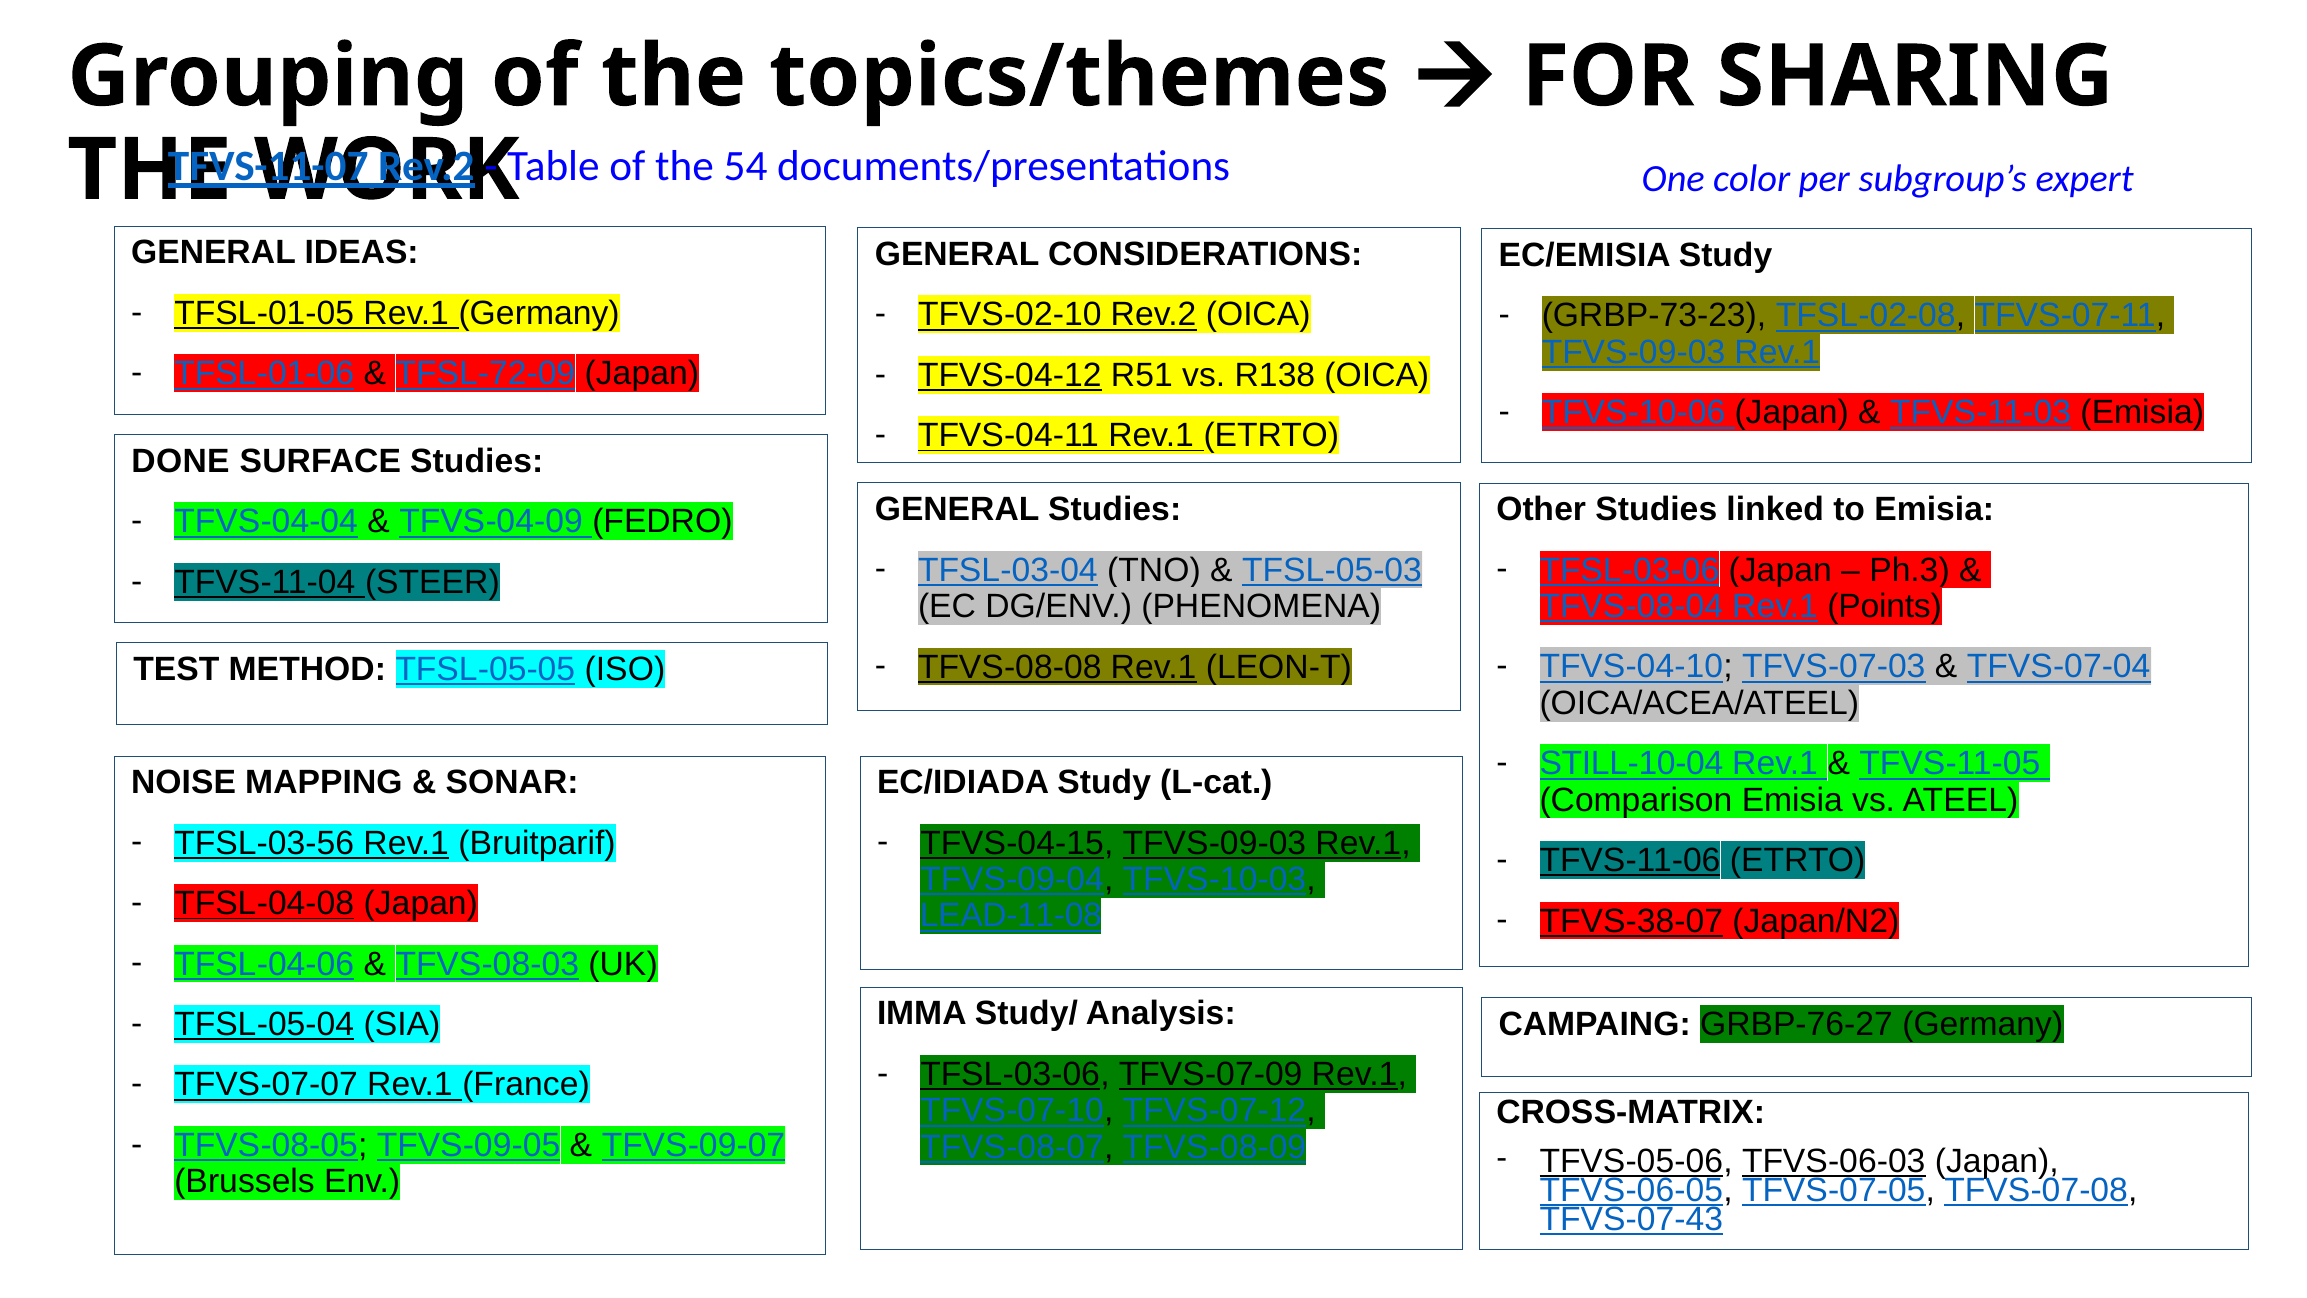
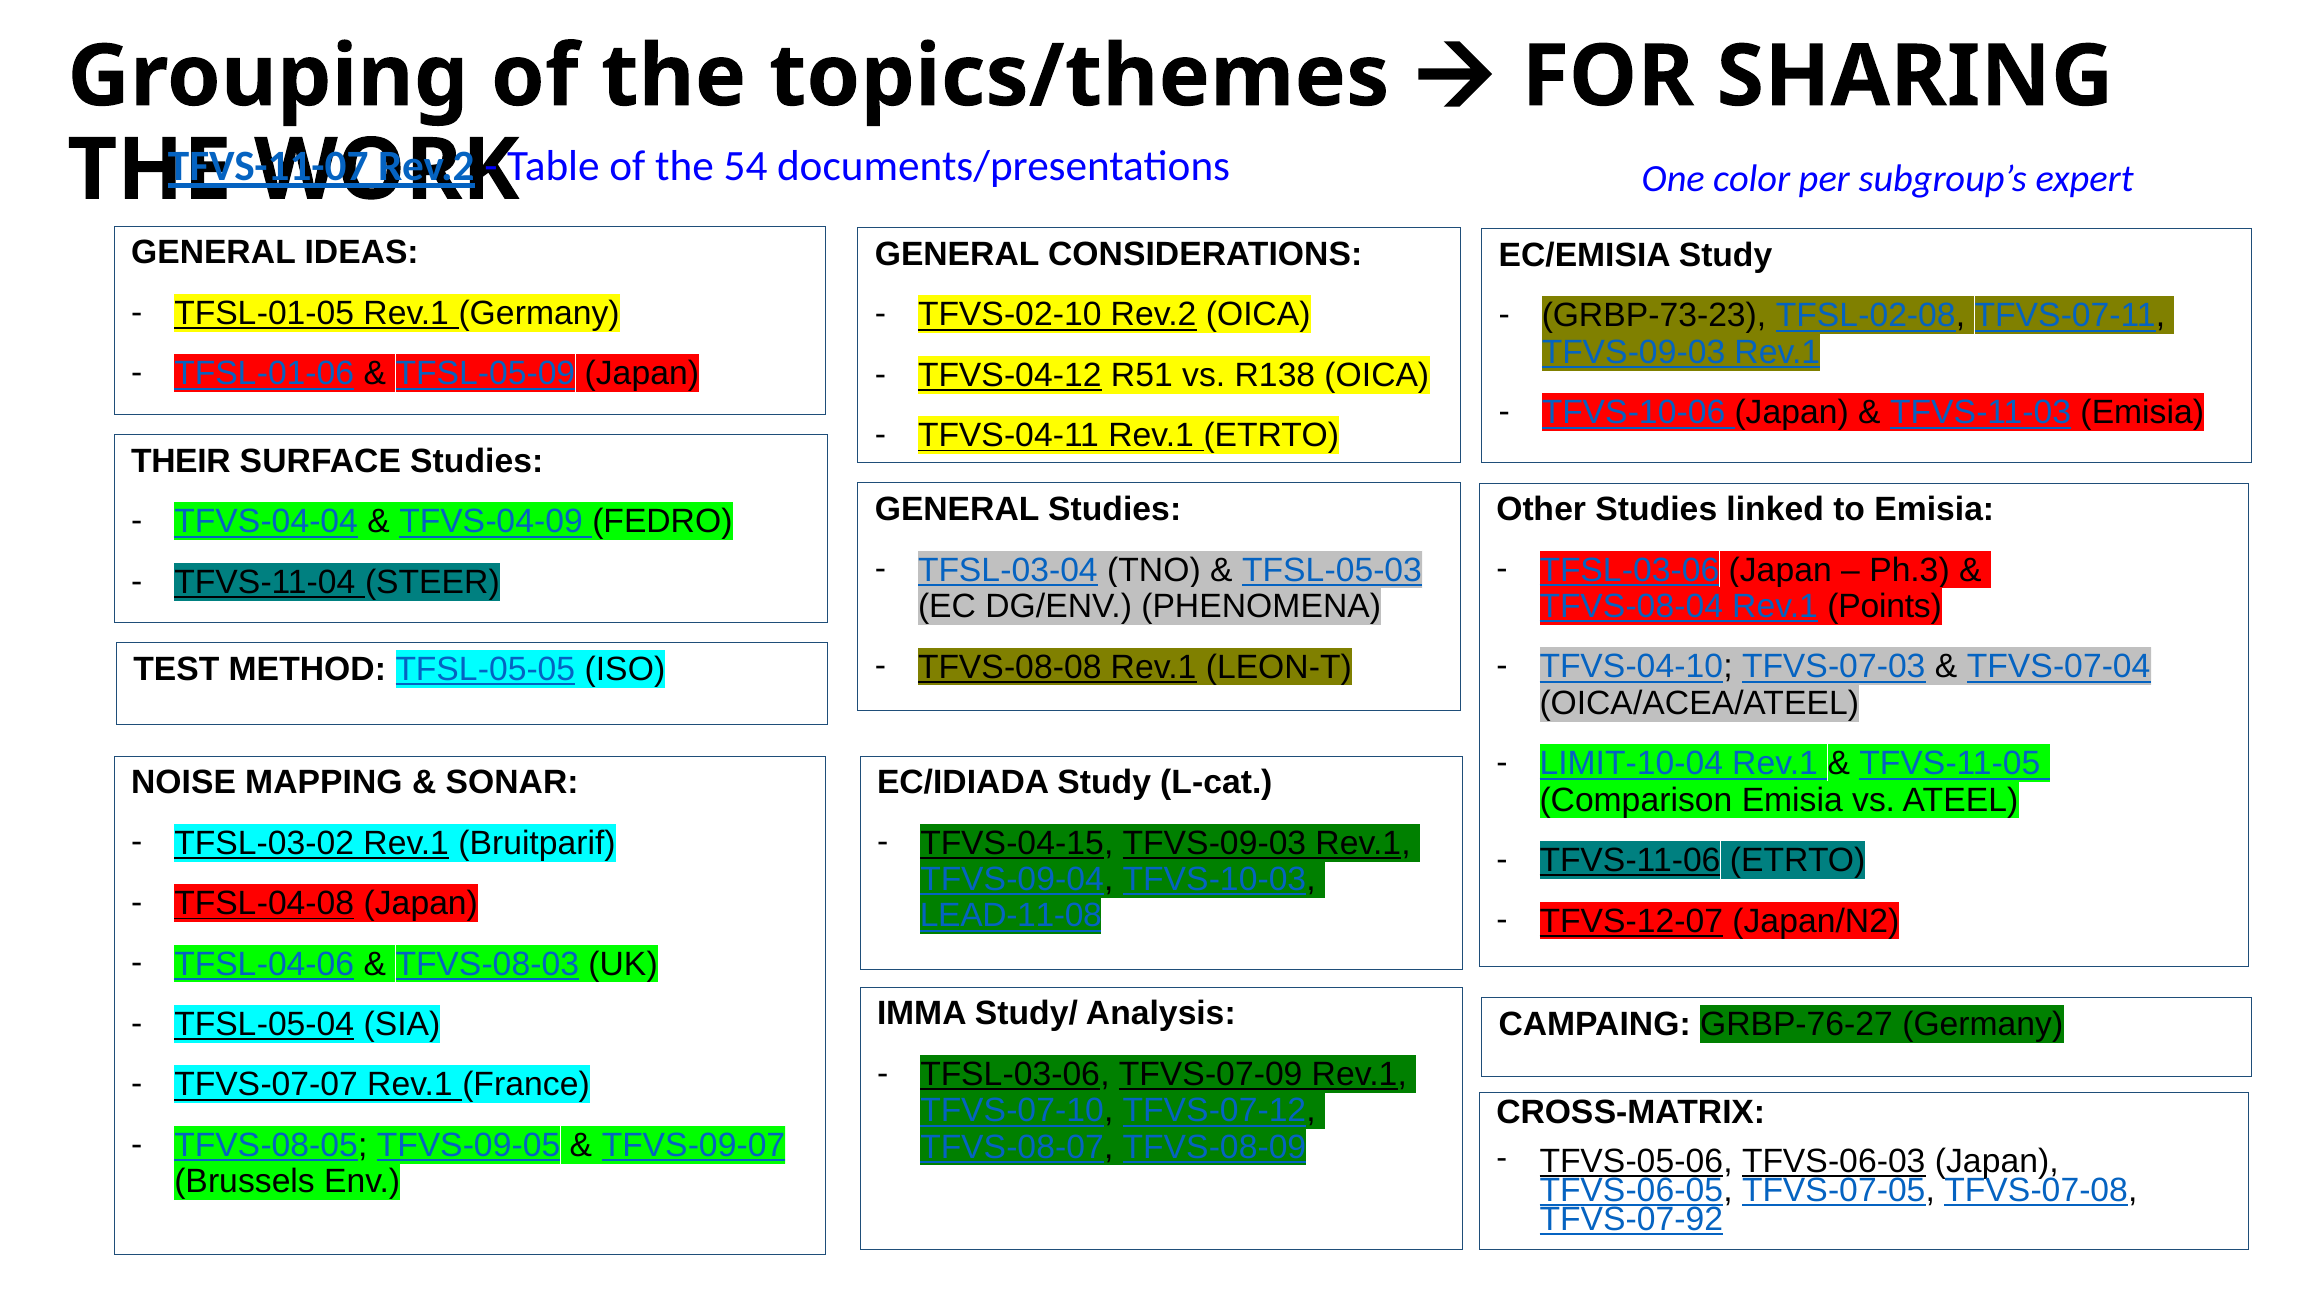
TFSL-72-09: TFSL-72-09 -> TFSL-05-09
DONE: DONE -> THEIR
STILL-10-04: STILL-10-04 -> LIMIT-10-04
TFSL-03-56: TFSL-03-56 -> TFSL-03-02
TFVS-38-07: TFVS-38-07 -> TFVS-12-07
TFVS-07-43: TFVS-07-43 -> TFVS-07-92
